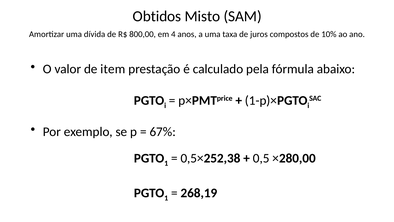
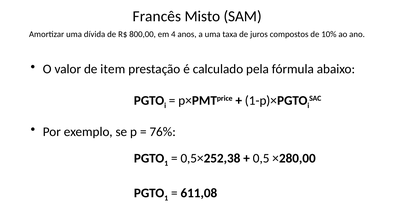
Obtidos: Obtidos -> Francês
67%: 67% -> 76%
268,19: 268,19 -> 611,08
